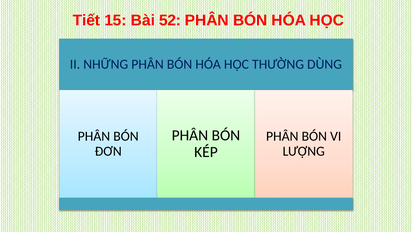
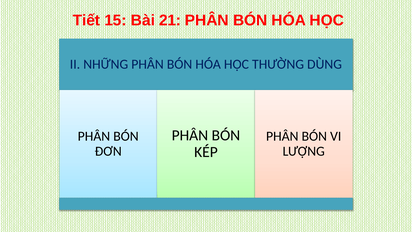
52: 52 -> 21
